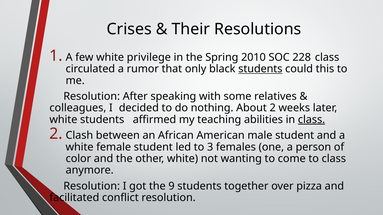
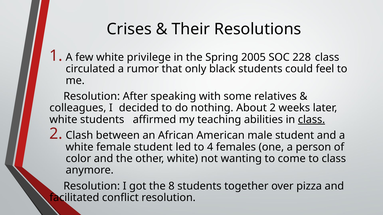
2010: 2010 -> 2005
students at (260, 69) underline: present -> none
this: this -> feel
3: 3 -> 4
9: 9 -> 8
